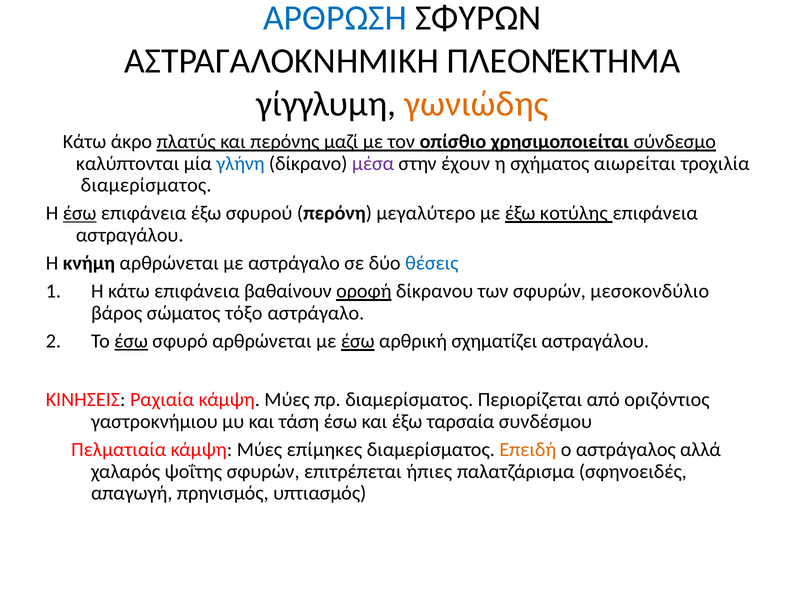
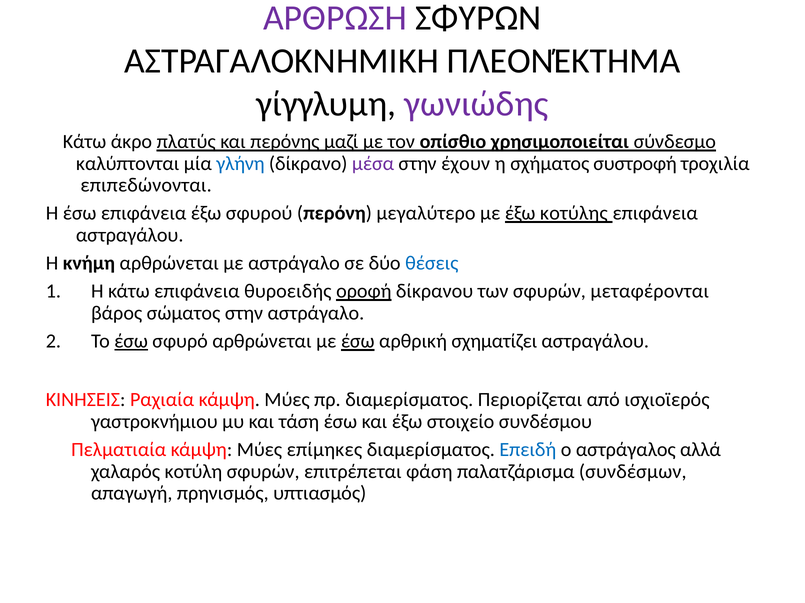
ΑΡΘΡΩΣΗ colour: blue -> purple
γωνιώδης colour: orange -> purple
αιωρείται: αιωρείται -> συστροφή
διαμερίσματος at (146, 185): διαμερίσματος -> επιπεδώνονται
έσω at (80, 214) underline: present -> none
βαθαίνουν: βαθαίνουν -> θυροειδής
μεσοκονδύλιο: μεσοκονδύλιο -> μεταφέρονται
σώματος τόξο: τόξο -> στην
οριζόντιος: οριζόντιος -> ισχιοϊερός
ταρσαία: ταρσαία -> στοιχείο
Επειδή colour: orange -> blue
ψοΐτης: ψοΐτης -> κοτύλη
ήπιες: ήπιες -> φάση
σφηνοειδές: σφηνοειδές -> συνδέσμων
